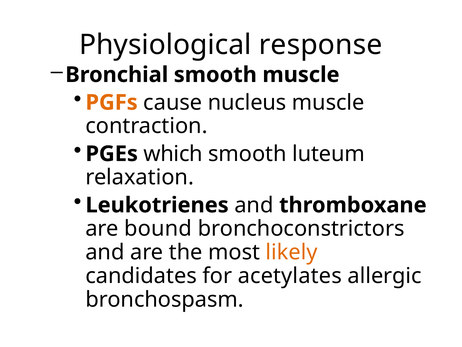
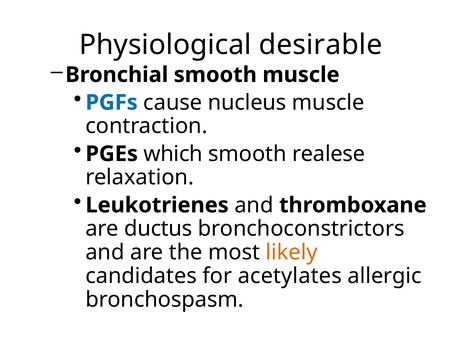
response: response -> desirable
PGFs colour: orange -> blue
luteum: luteum -> realese
bound: bound -> ductus
